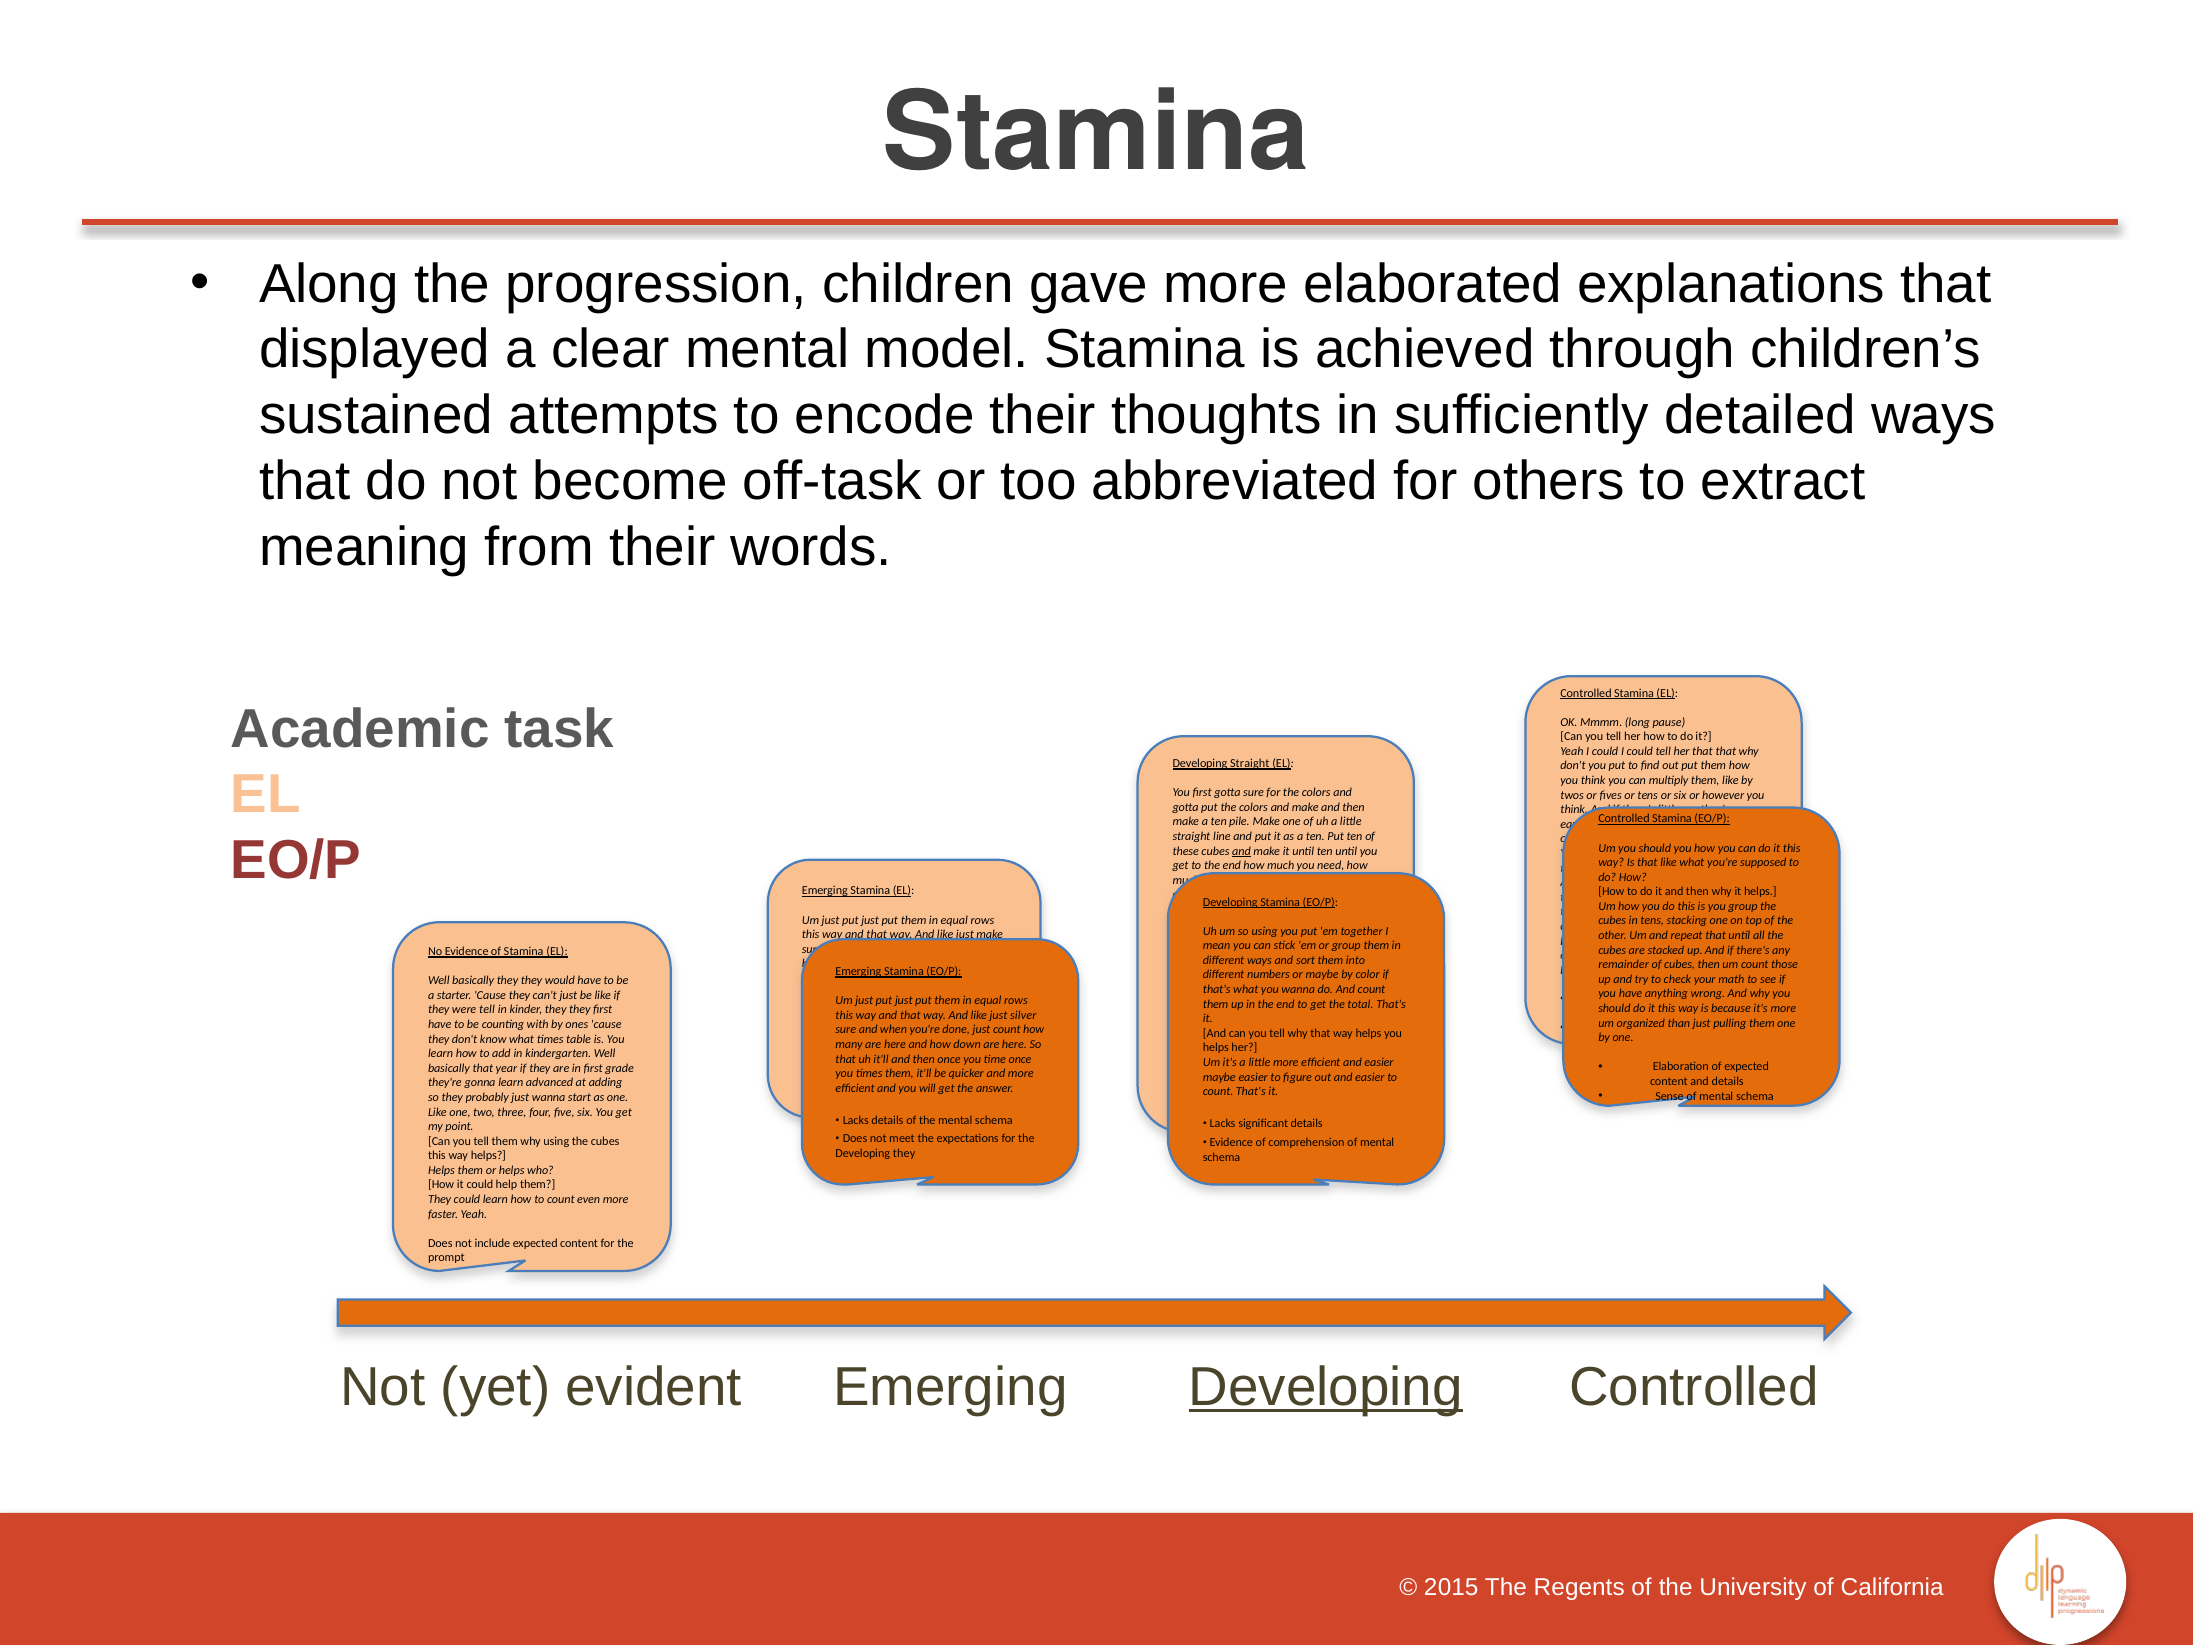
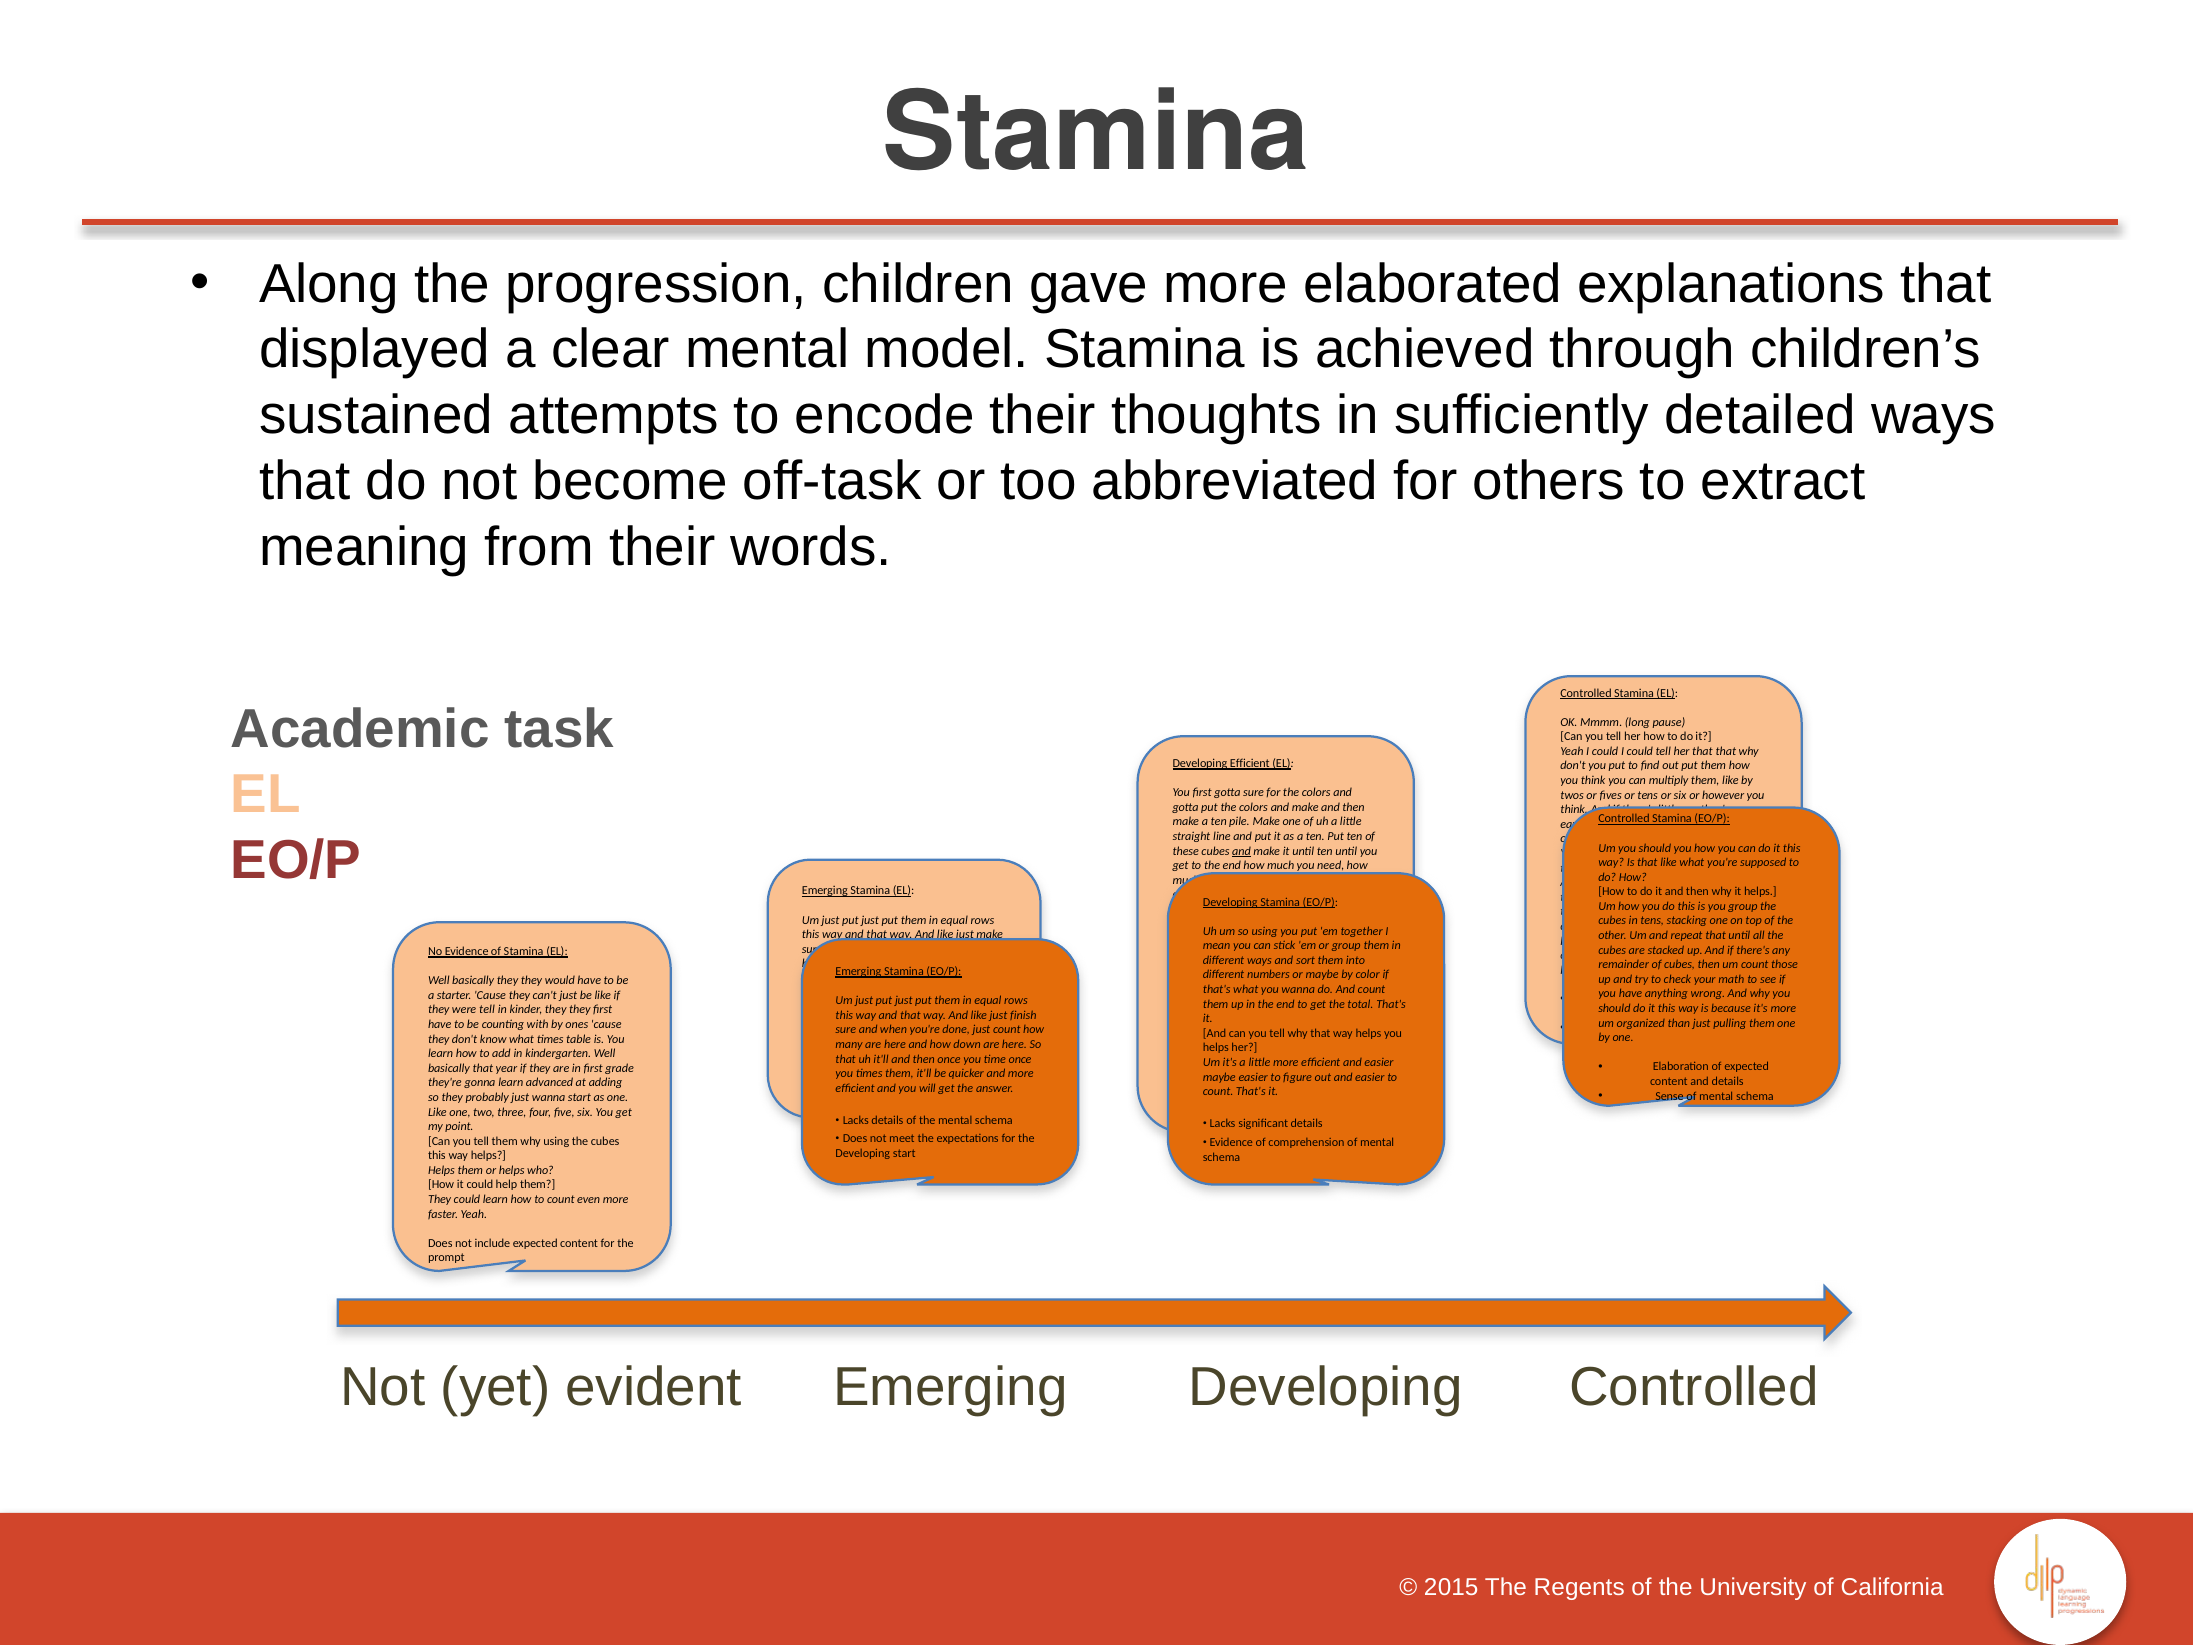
Developing Straight: Straight -> Efficient
silver: silver -> finish
Developing they: they -> start
Developing at (1326, 1387) underline: present -> none
